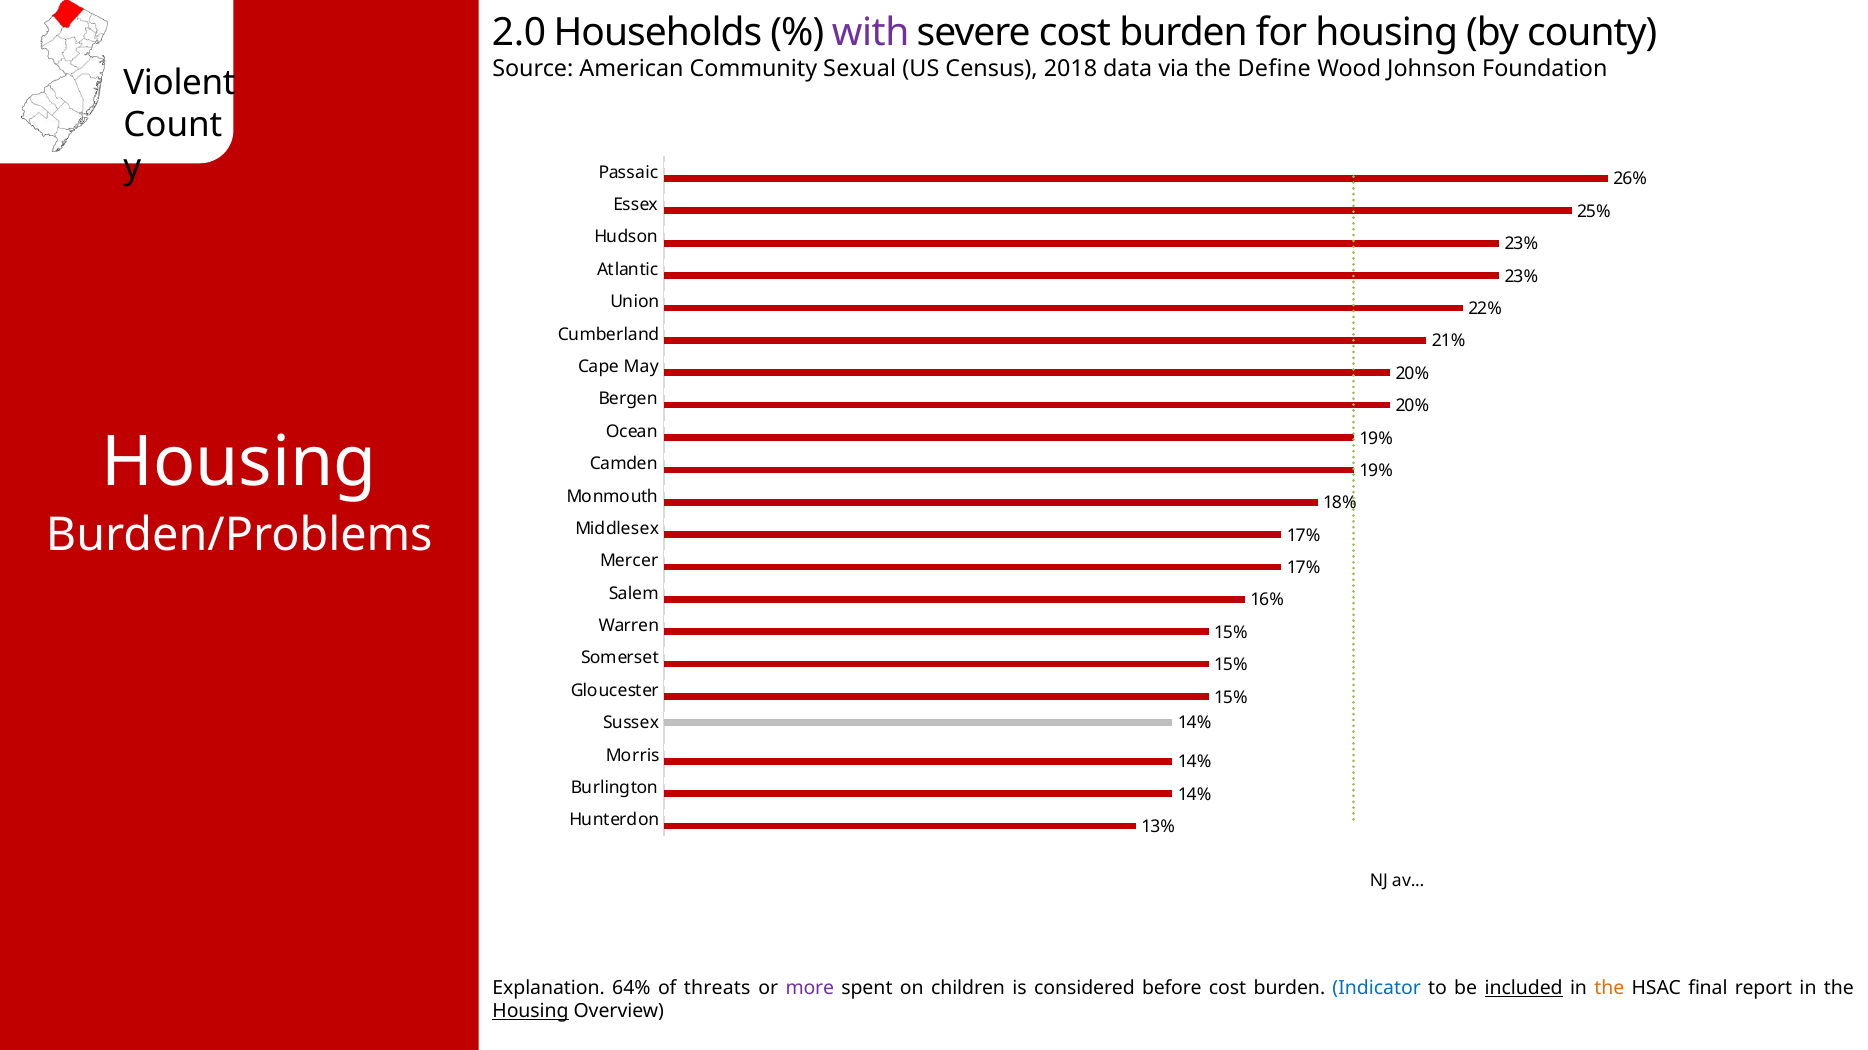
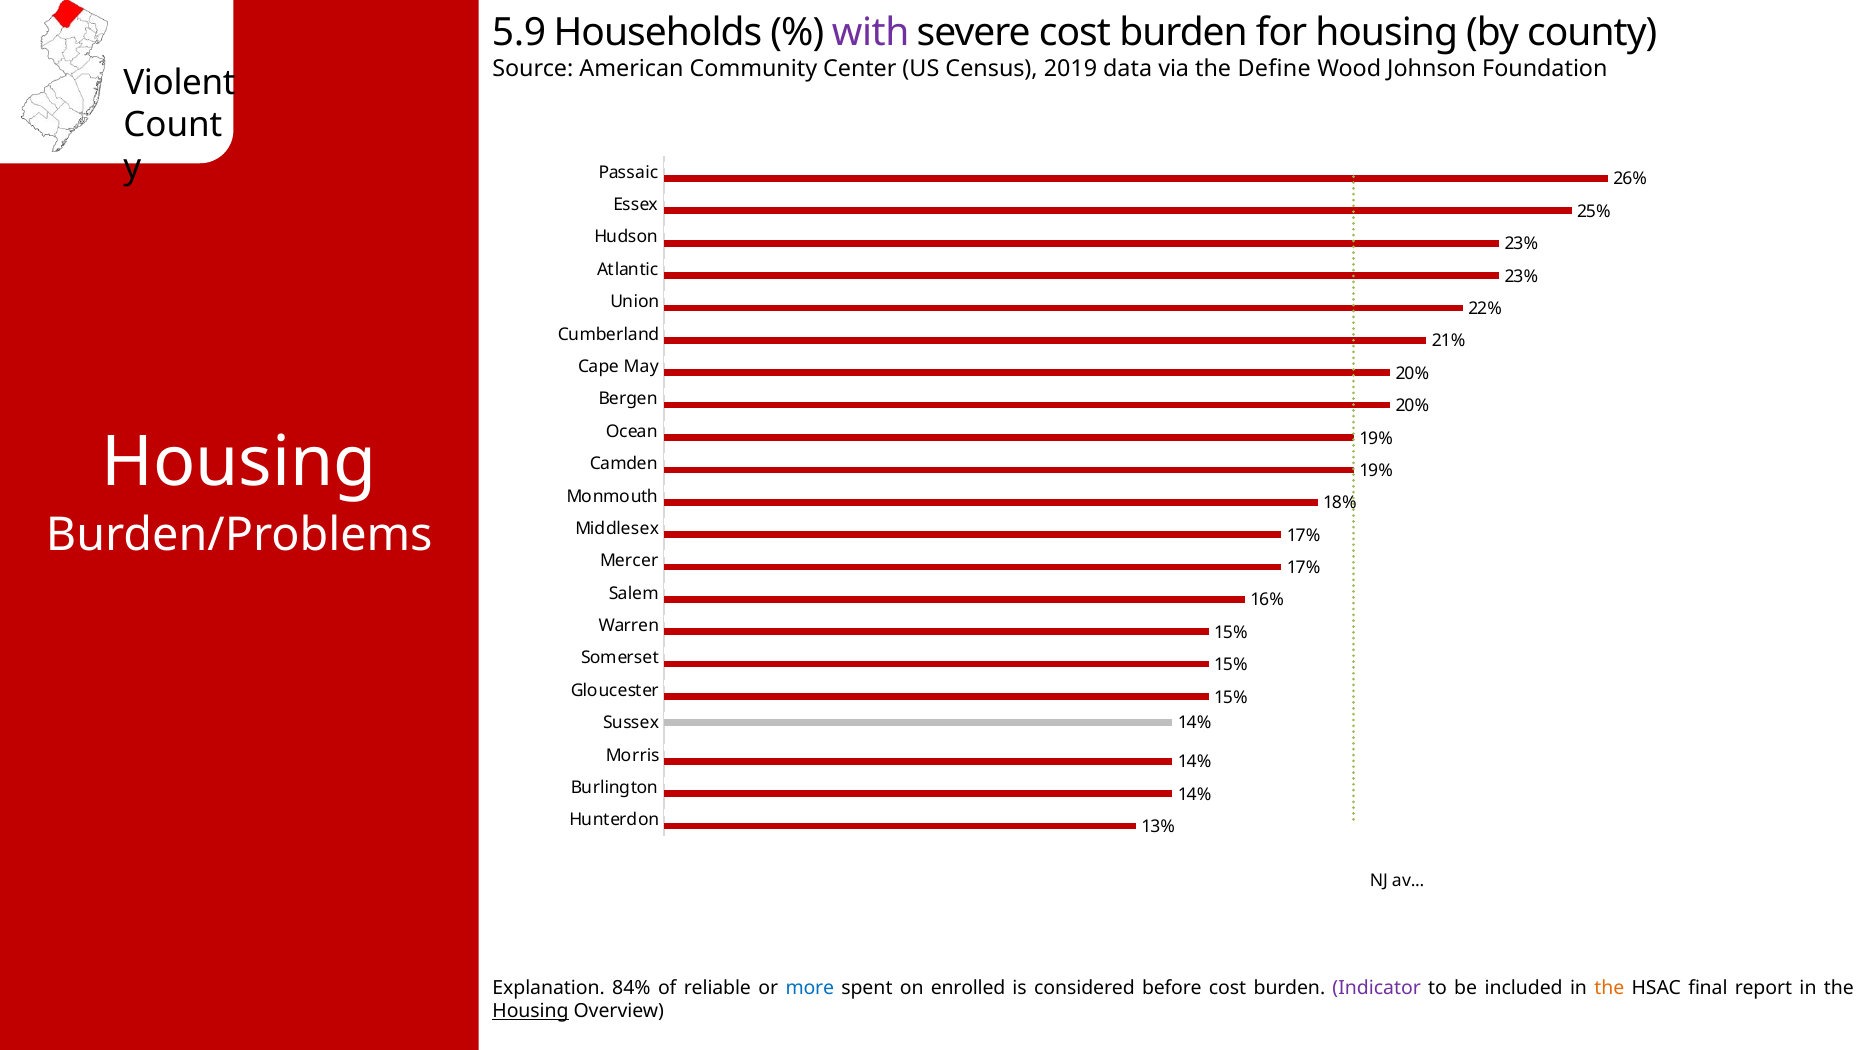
2.0: 2.0 -> 5.9
Sexual: Sexual -> Center
2018: 2018 -> 2019
64%: 64% -> 84%
threats: threats -> reliable
more colour: purple -> blue
children: children -> enrolled
Indicator colour: blue -> purple
included underline: present -> none
